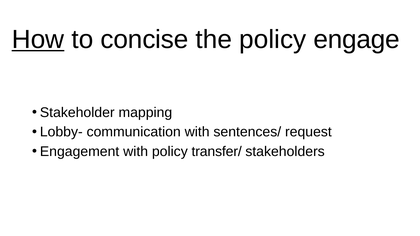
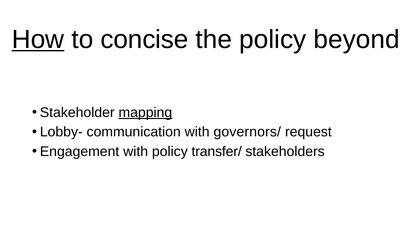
engage: engage -> beyond
mapping underline: none -> present
sentences/: sentences/ -> governors/
